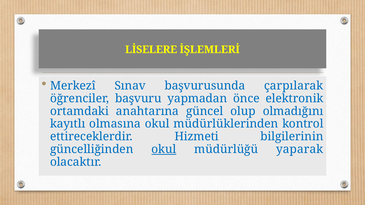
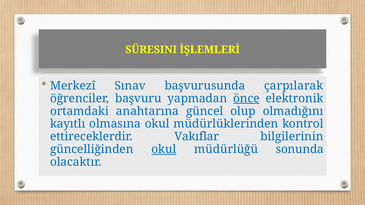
LİSELERE: LİSELERE -> SÜRESINI
önce underline: none -> present
Hizmeti: Hizmeti -> Vakıflar
yaparak: yaparak -> sonunda
